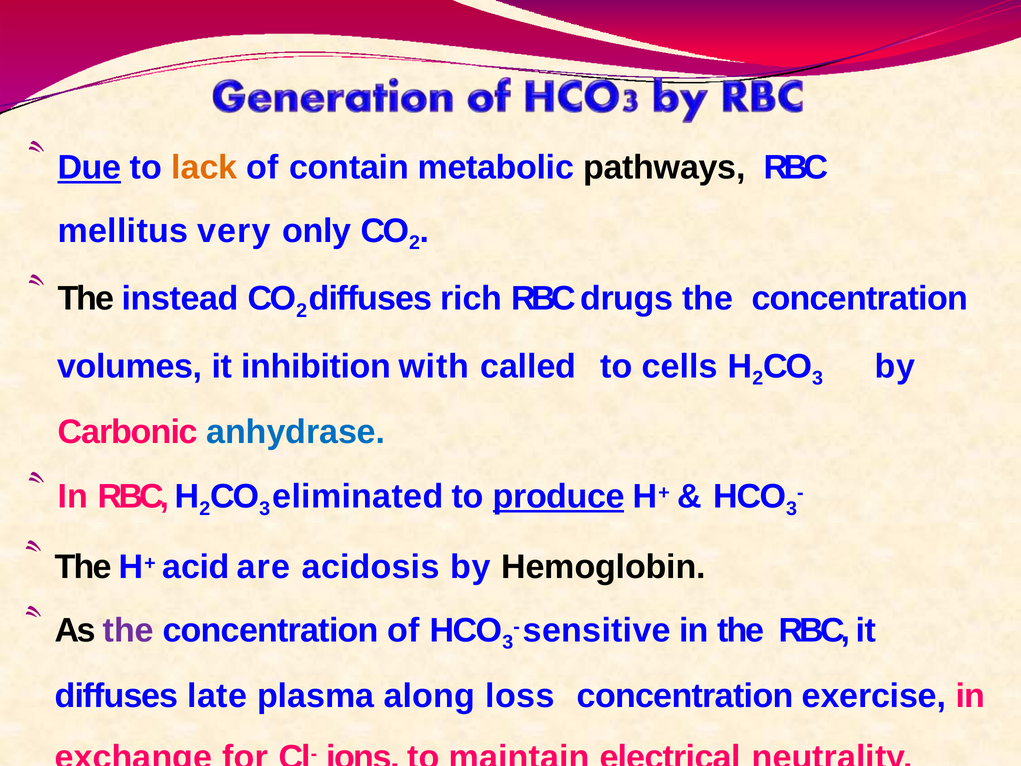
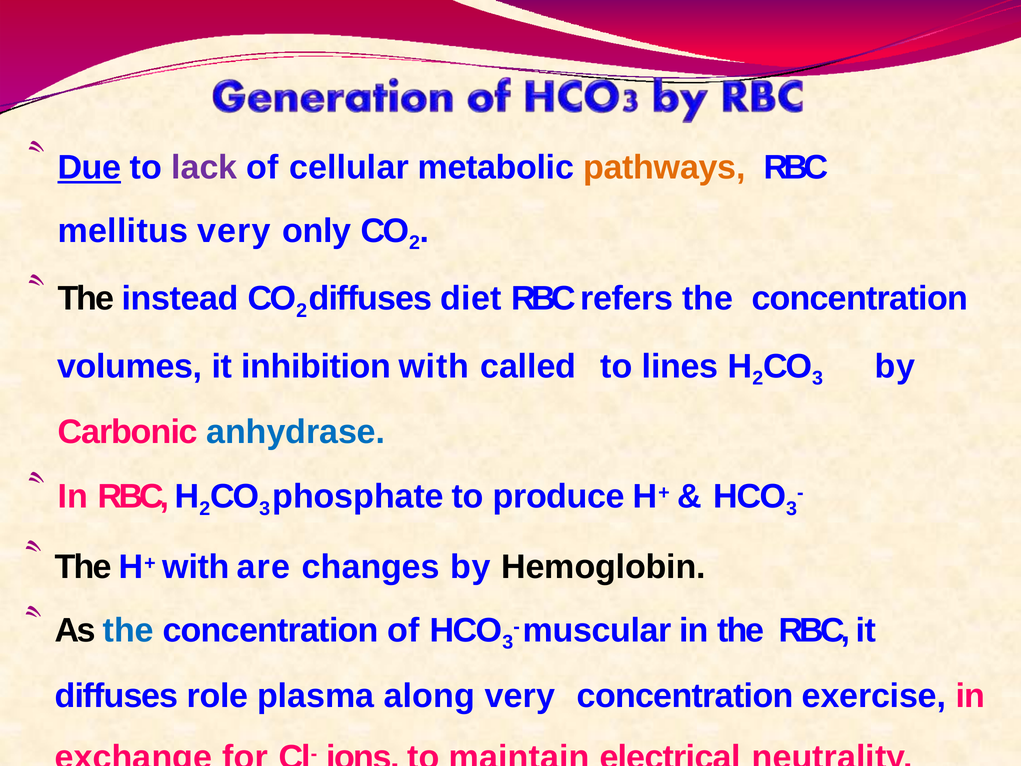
lack colour: orange -> purple
contain: contain -> cellular
pathways colour: black -> orange
rich: rich -> diet
drugs: drugs -> refers
cells: cells -> lines
eliminated: eliminated -> phosphate
produce underline: present -> none
H+ acid: acid -> with
acidosis: acidosis -> changes
the at (128, 630) colour: purple -> blue
sensitive: sensitive -> muscular
late: late -> role
along loss: loss -> very
